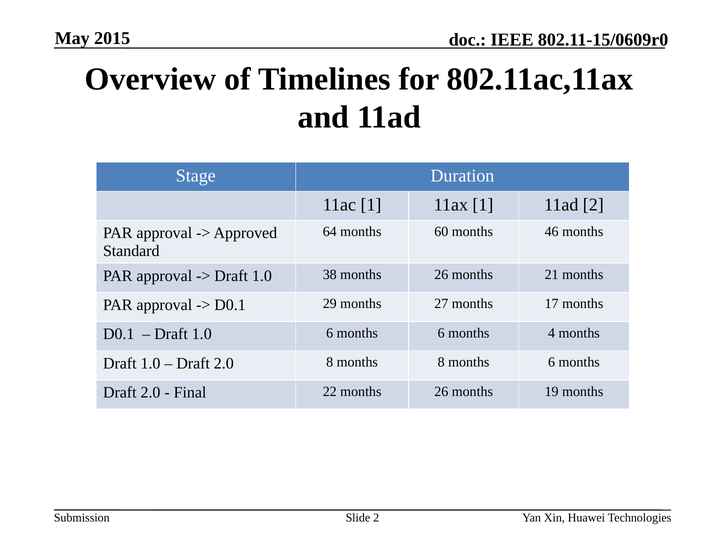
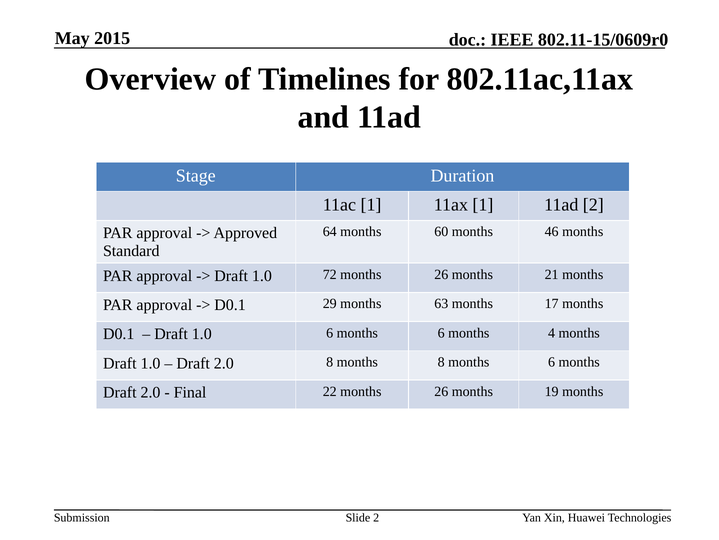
38: 38 -> 72
27: 27 -> 63
